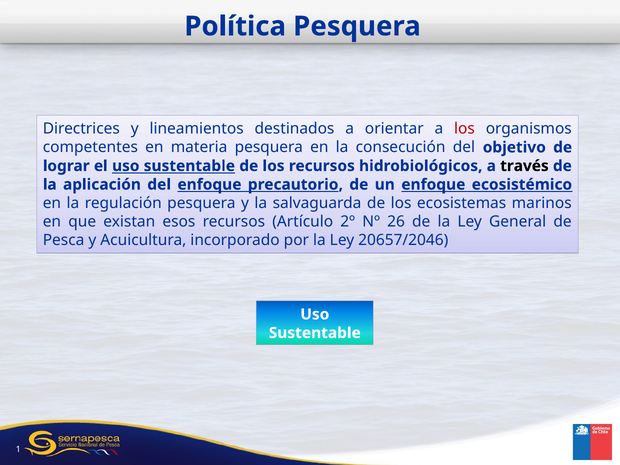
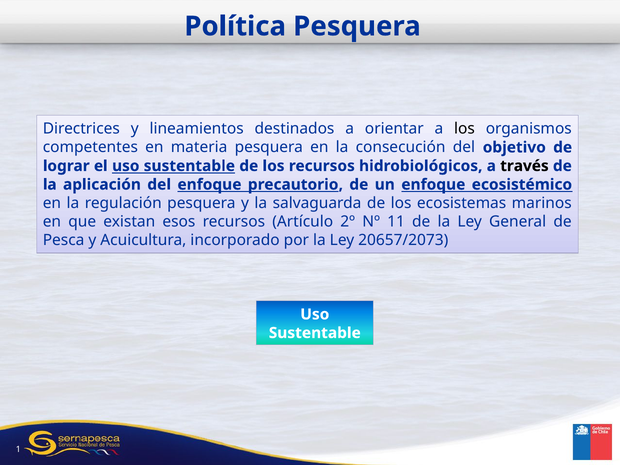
los at (464, 129) colour: red -> black
26: 26 -> 11
20657/2046: 20657/2046 -> 20657/2073
